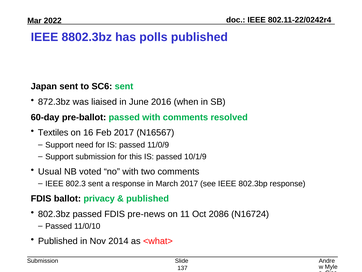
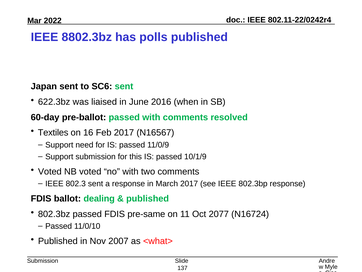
872.3bz: 872.3bz -> 622.3bz
Usual at (50, 171): Usual -> Voted
privacy: privacy -> dealing
pre-news: pre-news -> pre-same
2086: 2086 -> 2077
2014: 2014 -> 2007
